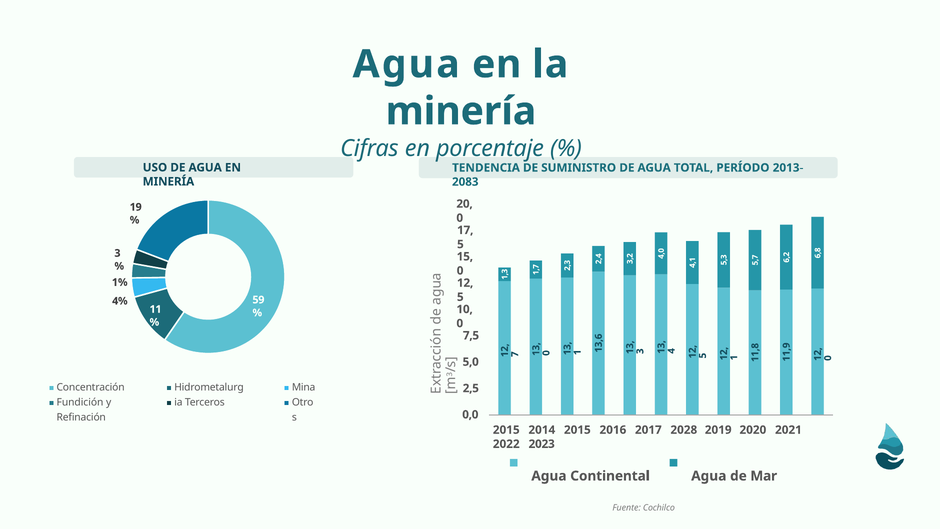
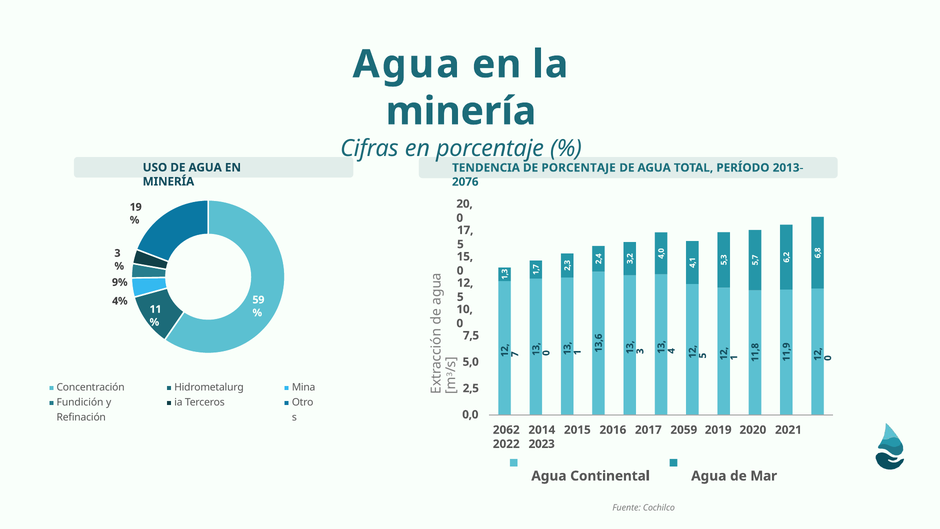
DE SUMINISTRO: SUMINISTRO -> PORCENTAJE
2083: 2083 -> 2076
1%: 1% -> 9%
2015 at (506, 430): 2015 -> 2062
2028: 2028 -> 2059
